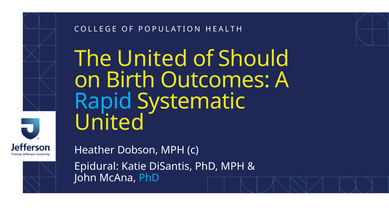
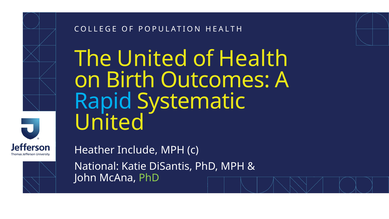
of Should: Should -> Health
Dobson: Dobson -> Include
Epidural: Epidural -> National
PhD at (149, 178) colour: light blue -> light green
